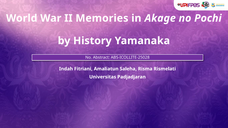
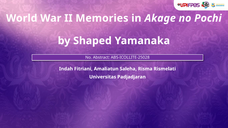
History: History -> Shaped
